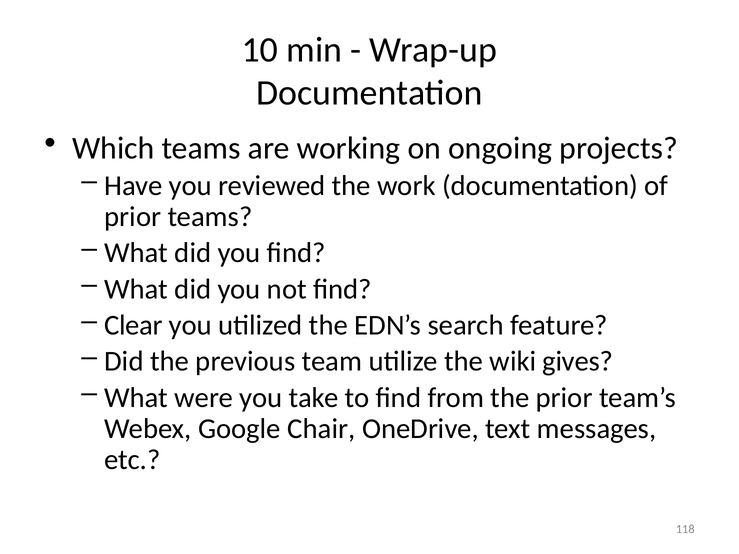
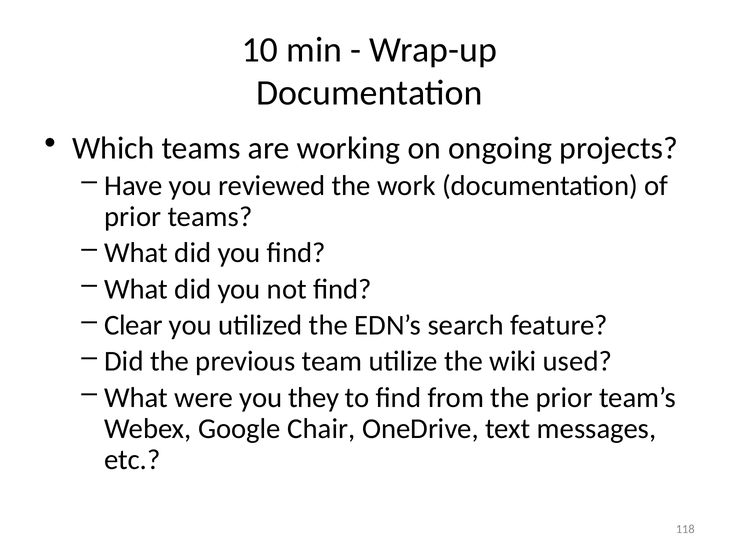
gives: gives -> used
take: take -> they
